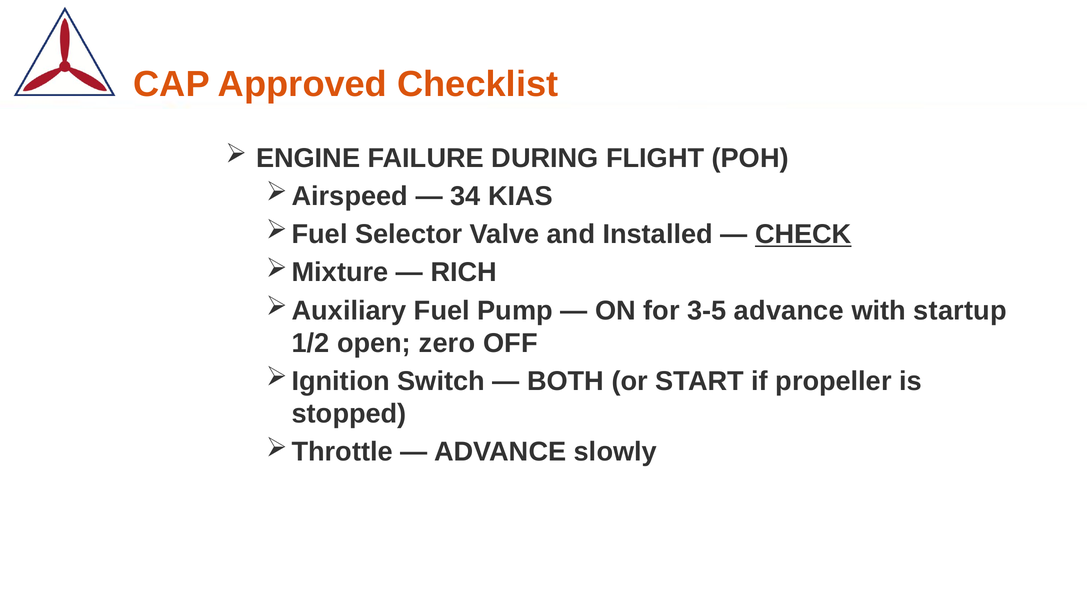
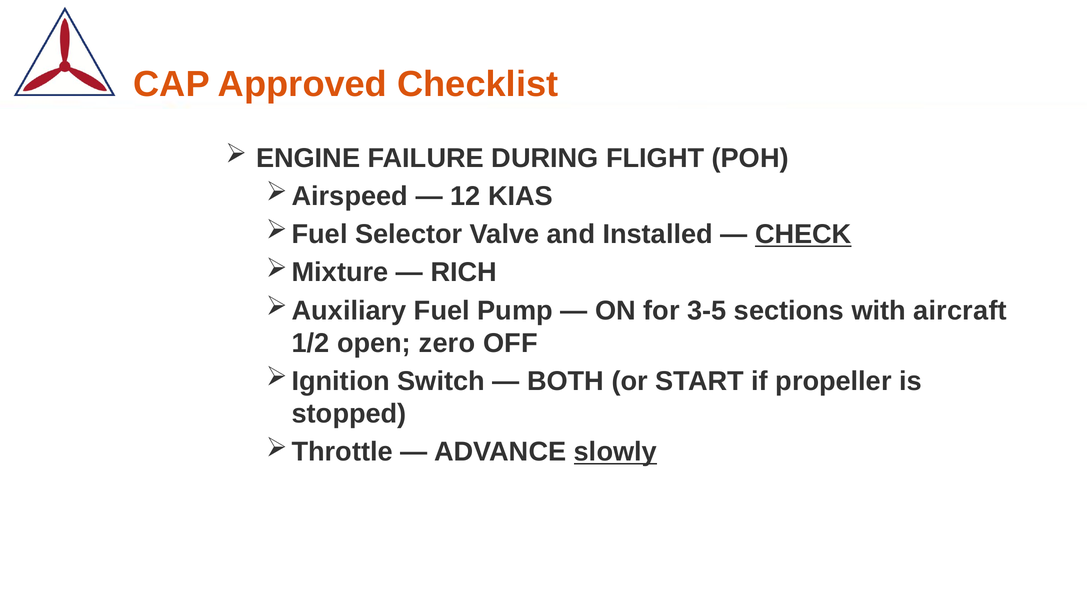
34: 34 -> 12
3-5 advance: advance -> sections
startup: startup -> aircraft
slowly underline: none -> present
